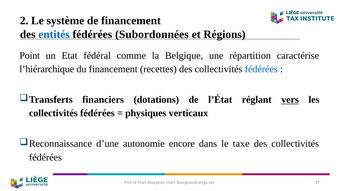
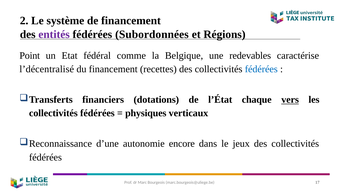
entités colour: blue -> purple
répartition: répartition -> redevables
l’hiérarchique: l’hiérarchique -> l’décentralisé
réglant: réglant -> chaque
taxe: taxe -> jeux
